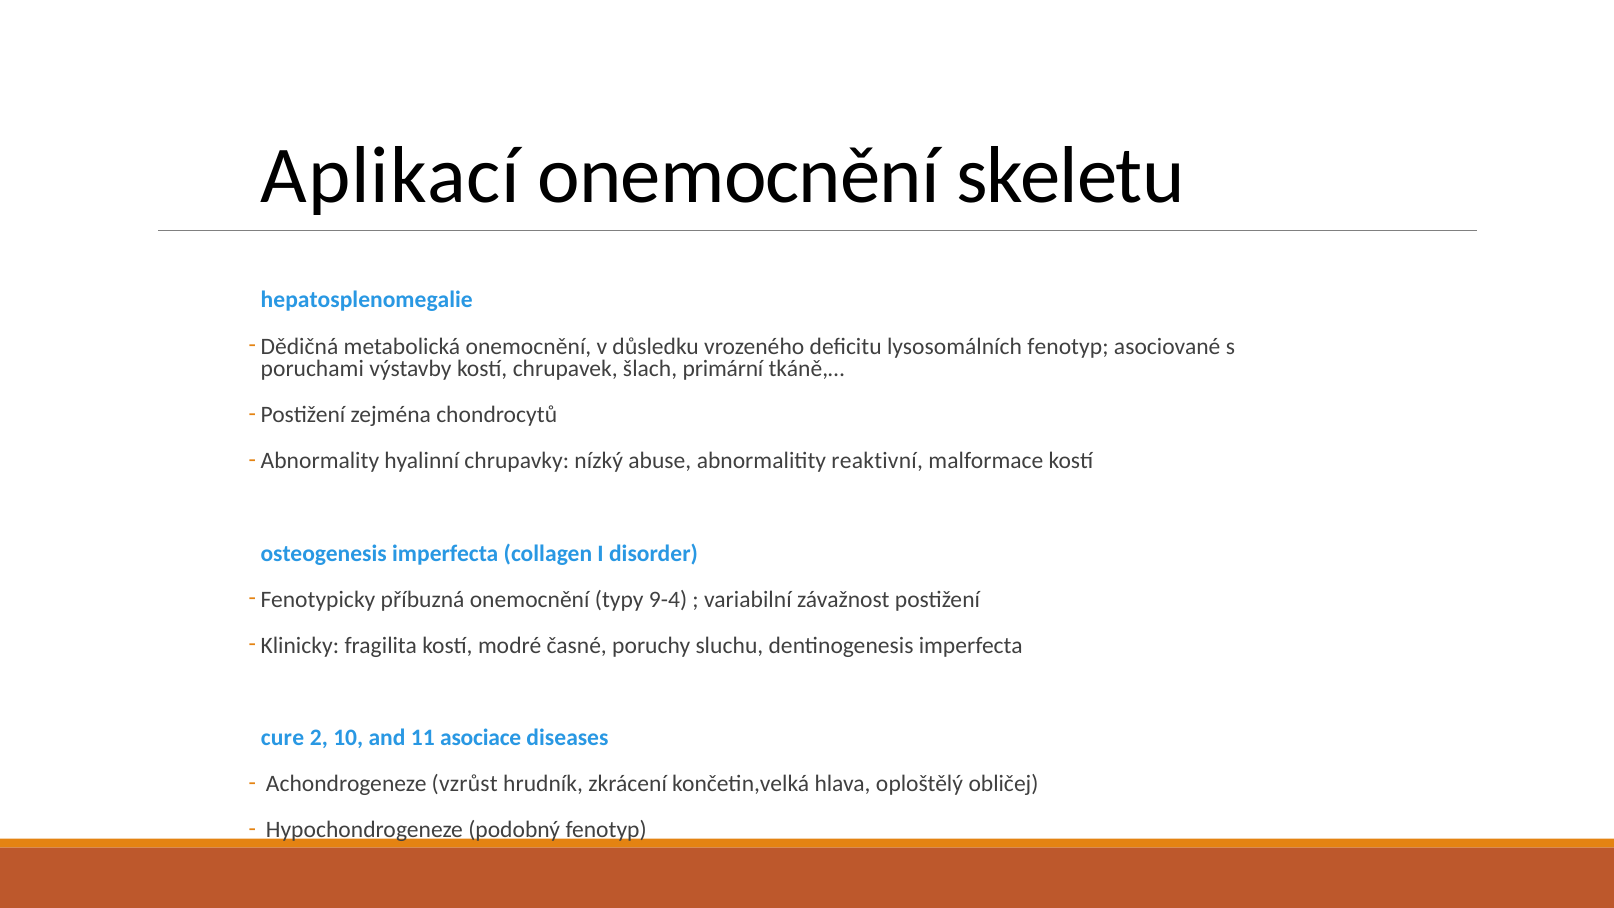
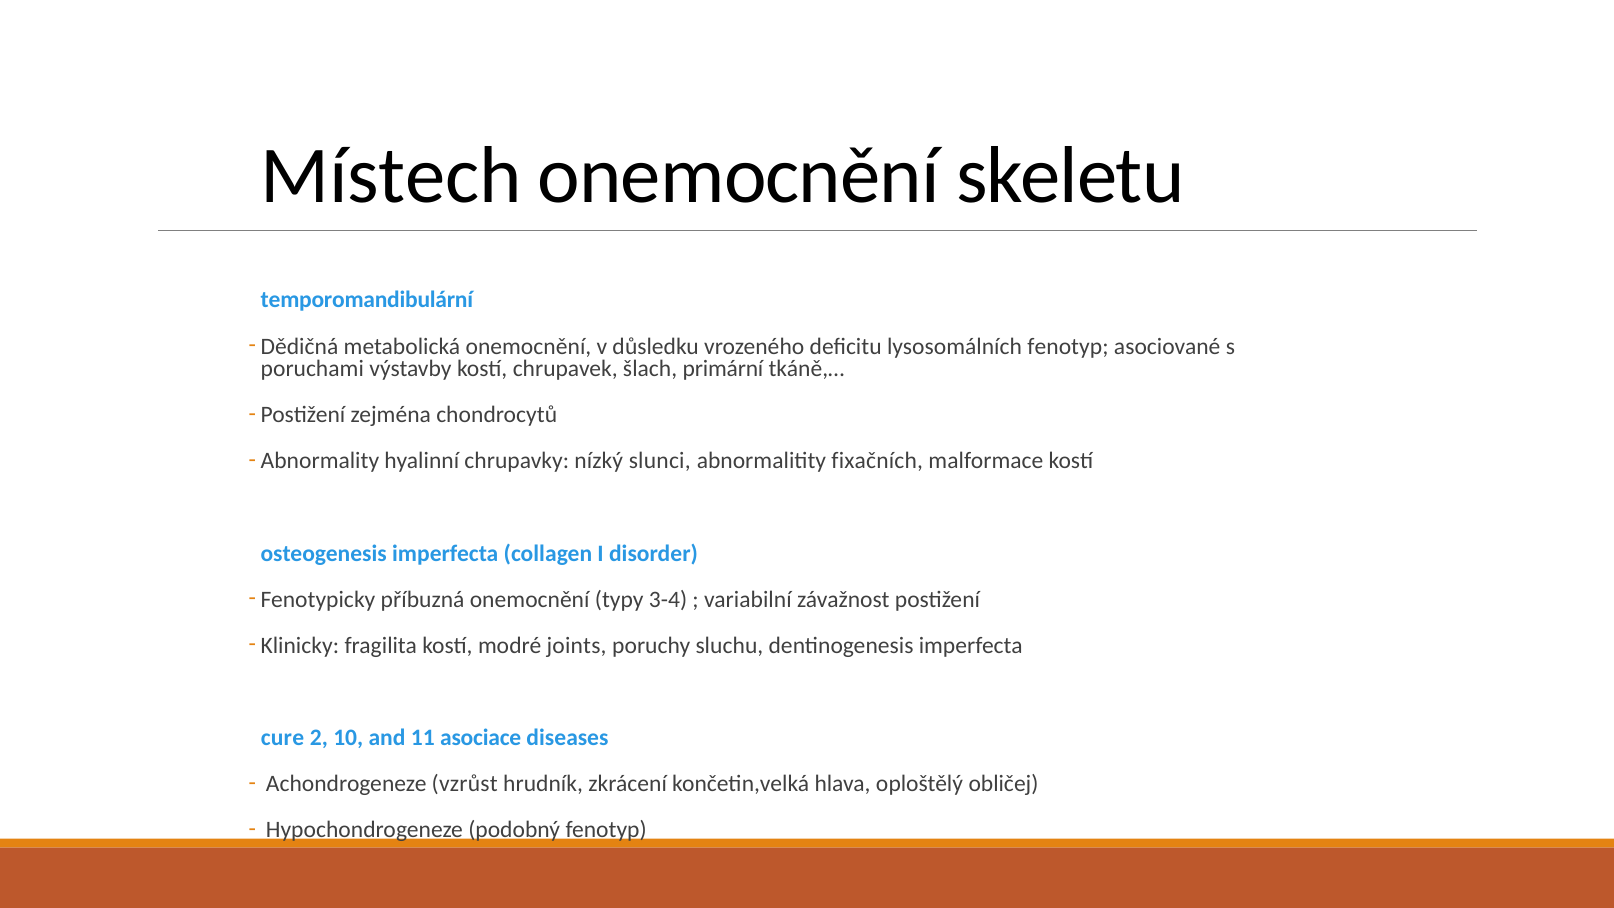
Aplikací: Aplikací -> Místech
hepatosplenomegalie: hepatosplenomegalie -> temporomandibulární
abuse: abuse -> slunci
reaktivní: reaktivní -> fixačních
9-4: 9-4 -> 3-4
časné: časné -> joints
